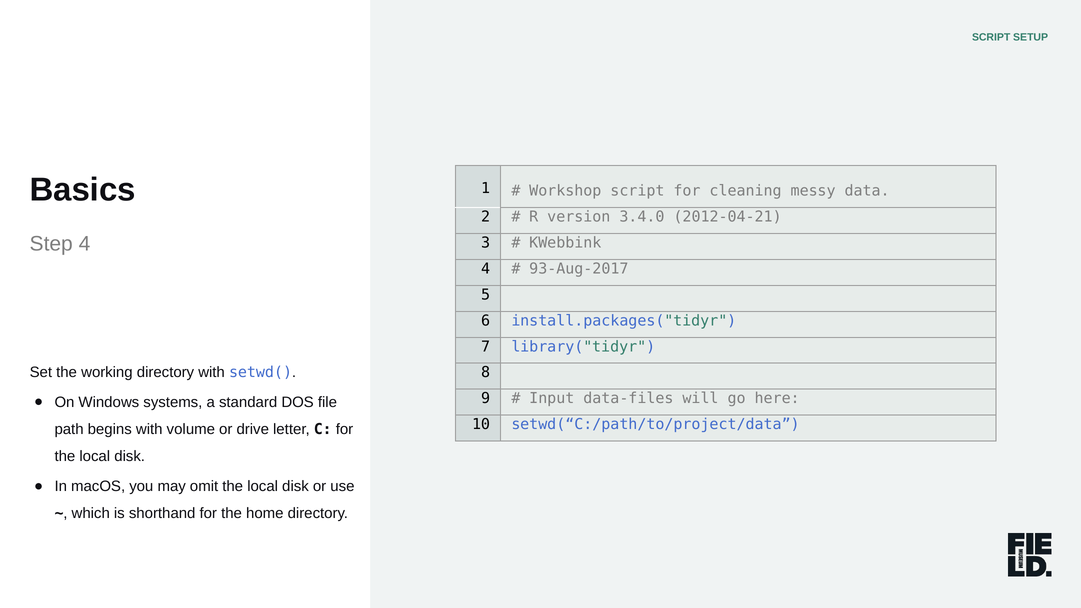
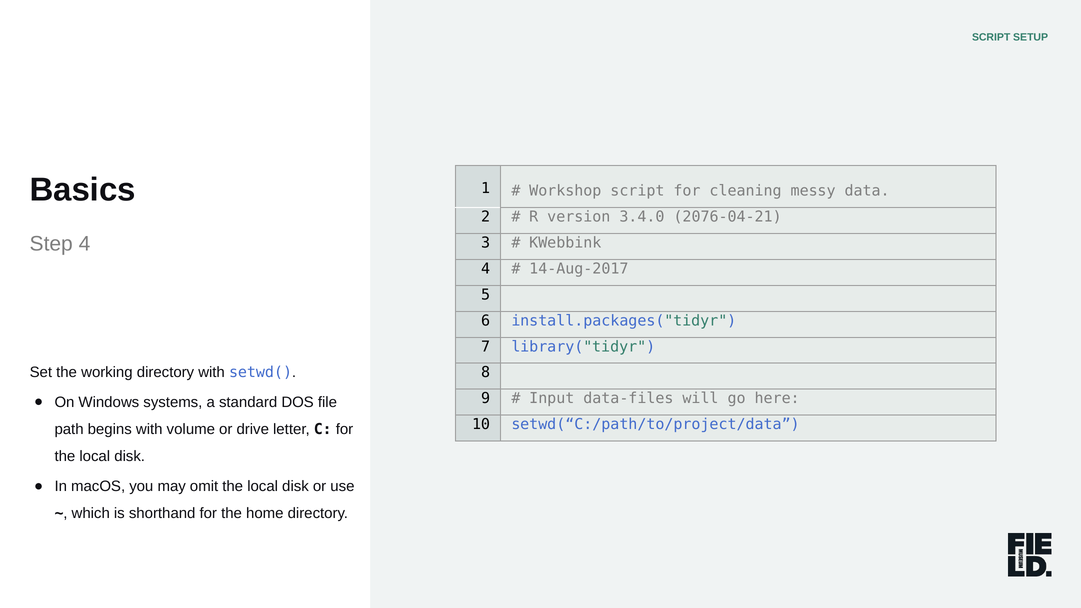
2012-04-21: 2012-04-21 -> 2076-04-21
93-Aug-2017: 93-Aug-2017 -> 14-Aug-2017
